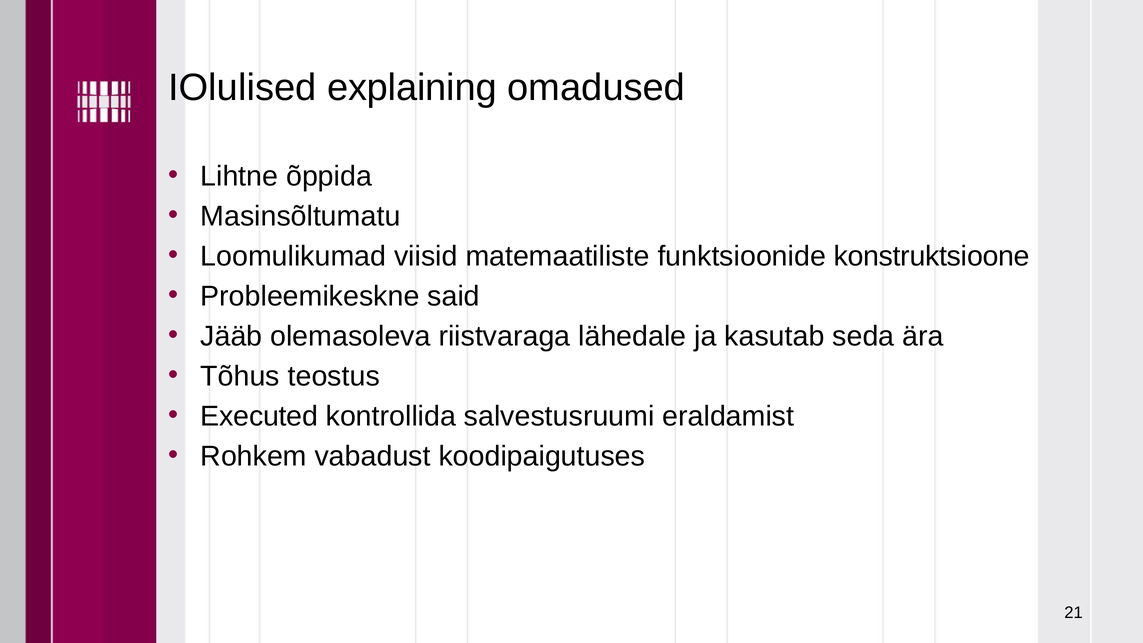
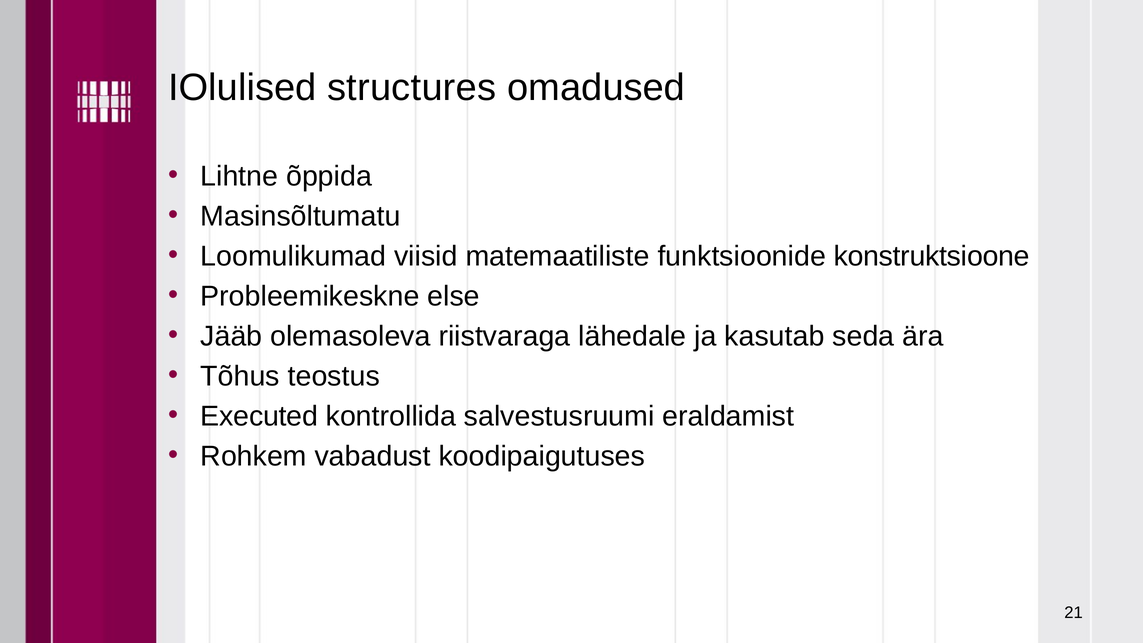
explaining: explaining -> structures
said: said -> else
